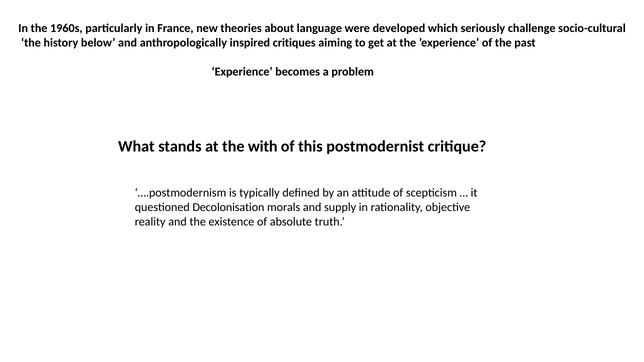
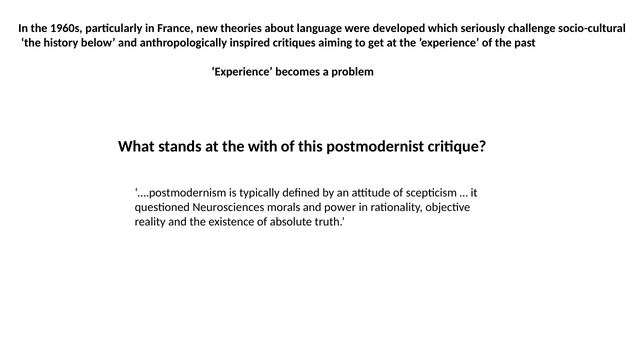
Decolonisation: Decolonisation -> Neurosciences
supply: supply -> power
